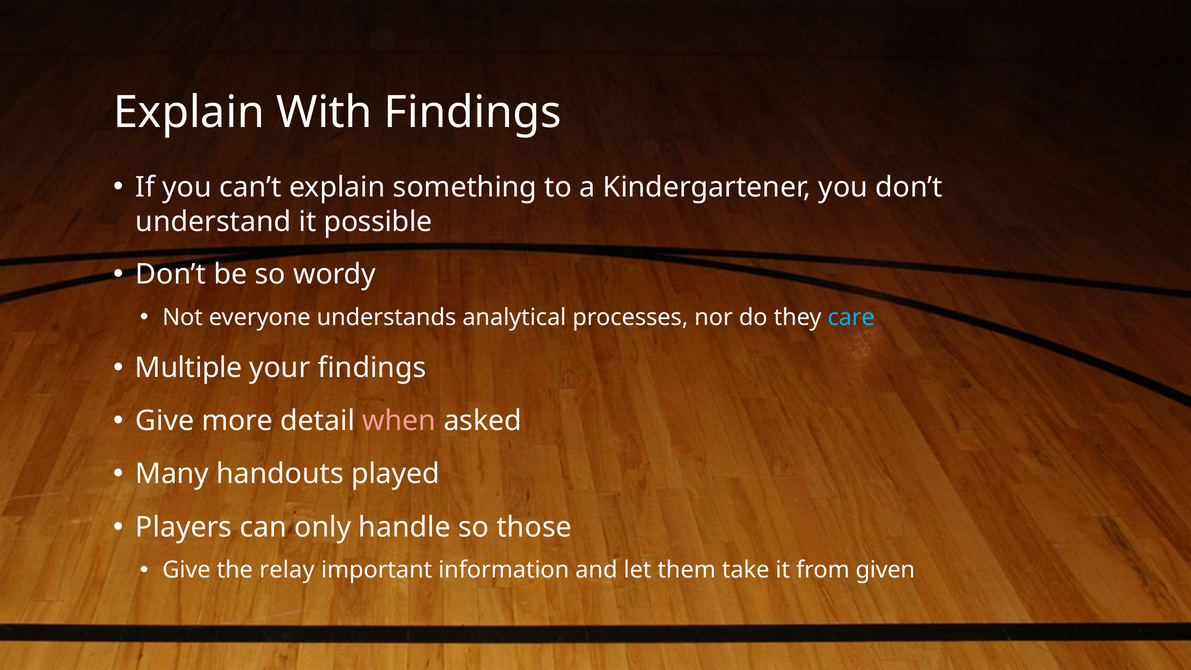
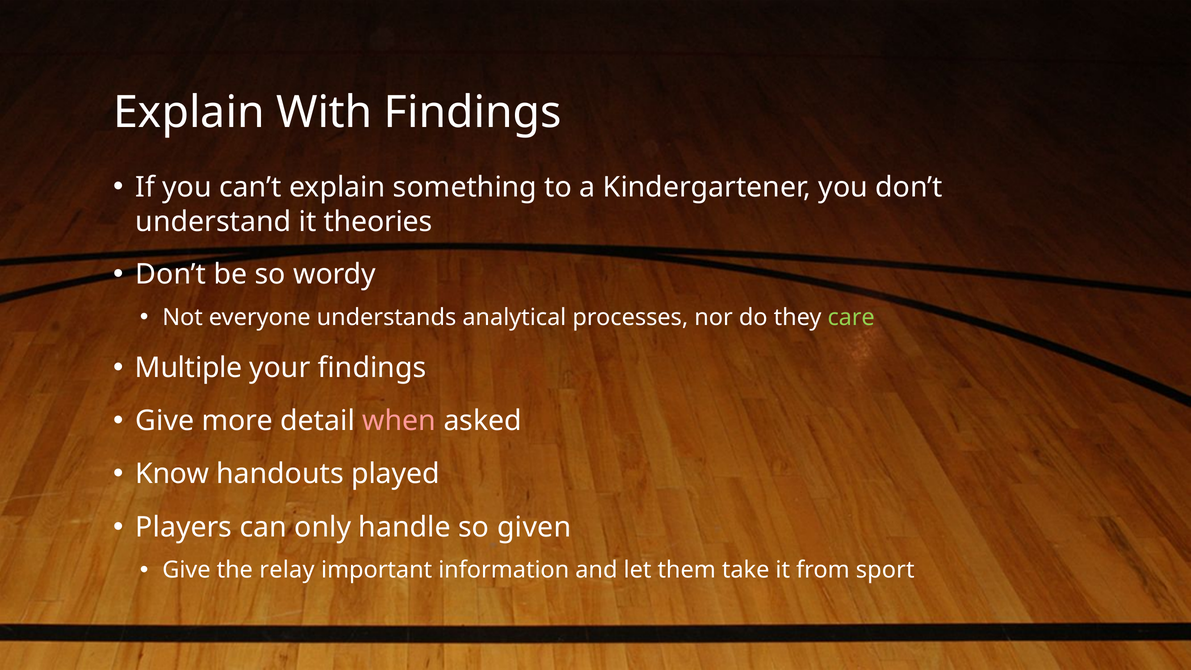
possible: possible -> theories
care colour: light blue -> light green
Many: Many -> Know
those: those -> given
given: given -> sport
